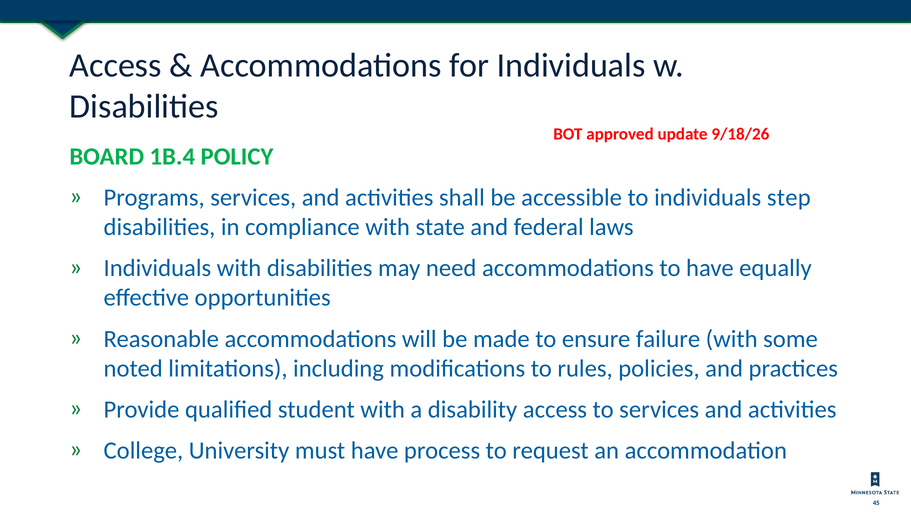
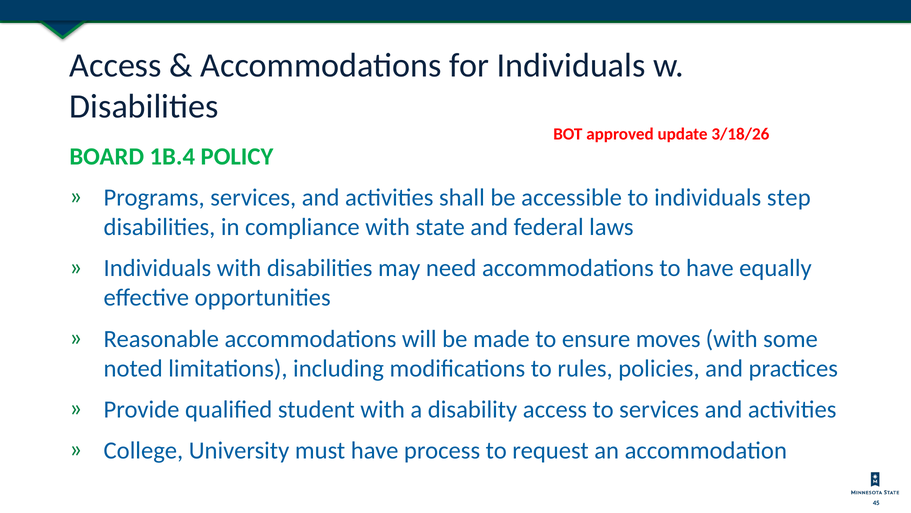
9/18/26: 9/18/26 -> 3/18/26
failure: failure -> moves
